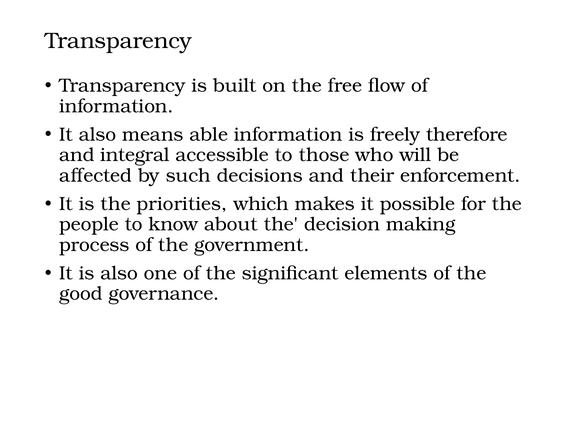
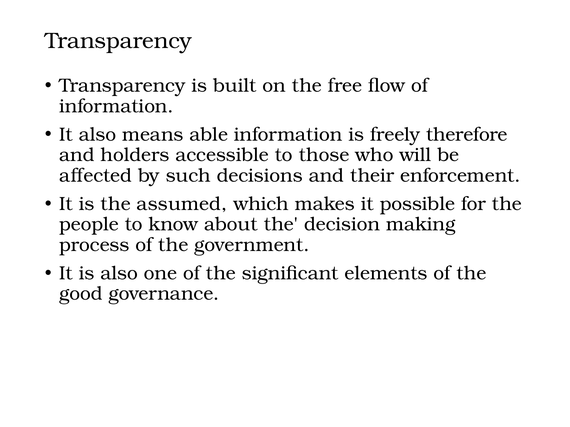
integral: integral -> holders
priorities: priorities -> assumed
